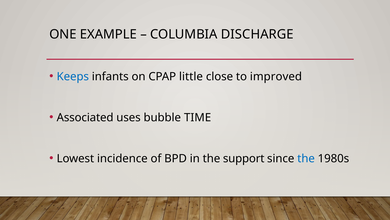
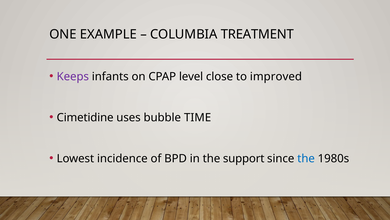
DISCHARGE: DISCHARGE -> TREATMENT
Keeps colour: blue -> purple
little: little -> level
Associated: Associated -> Cimetidine
